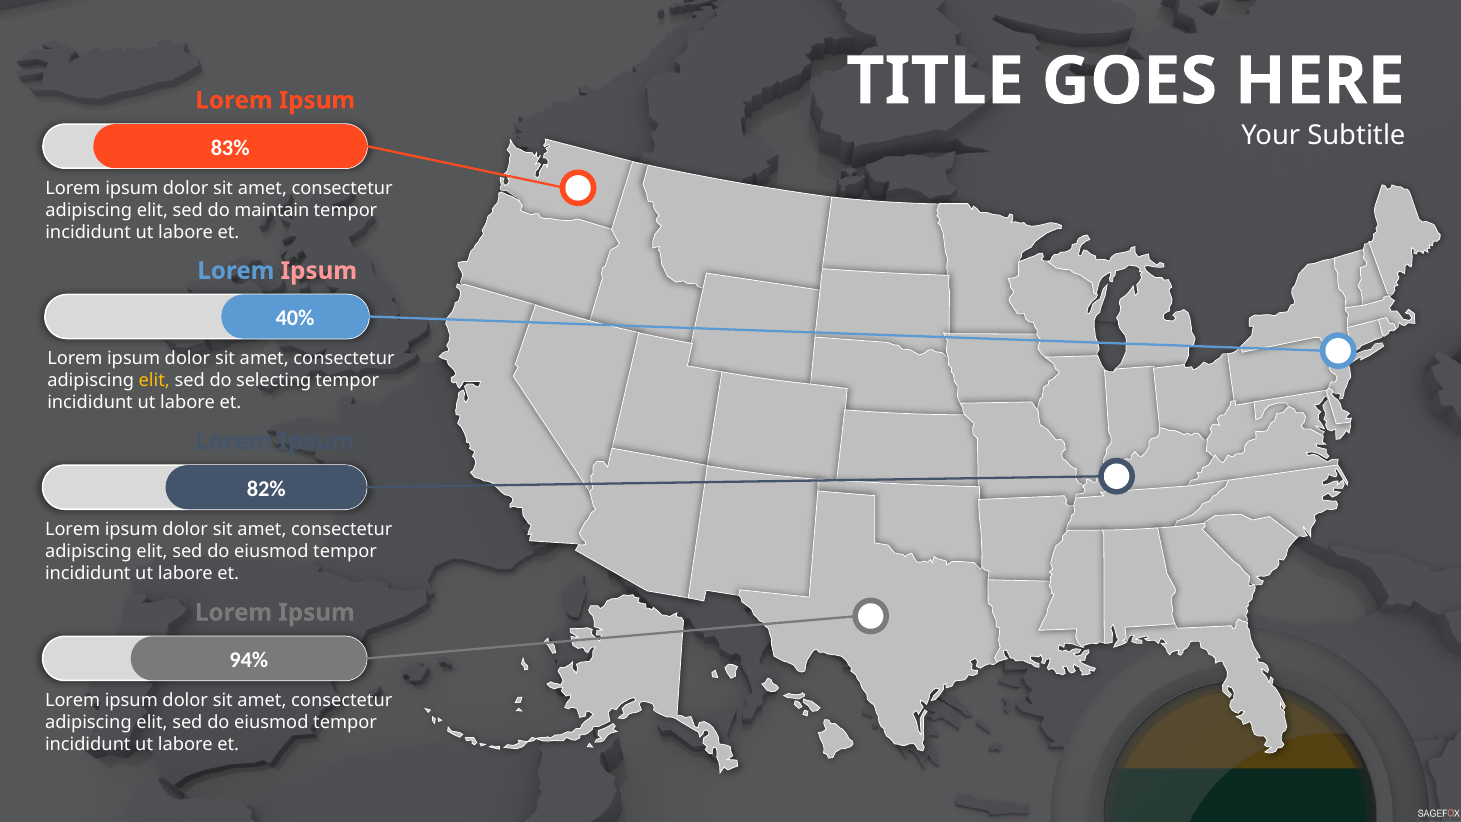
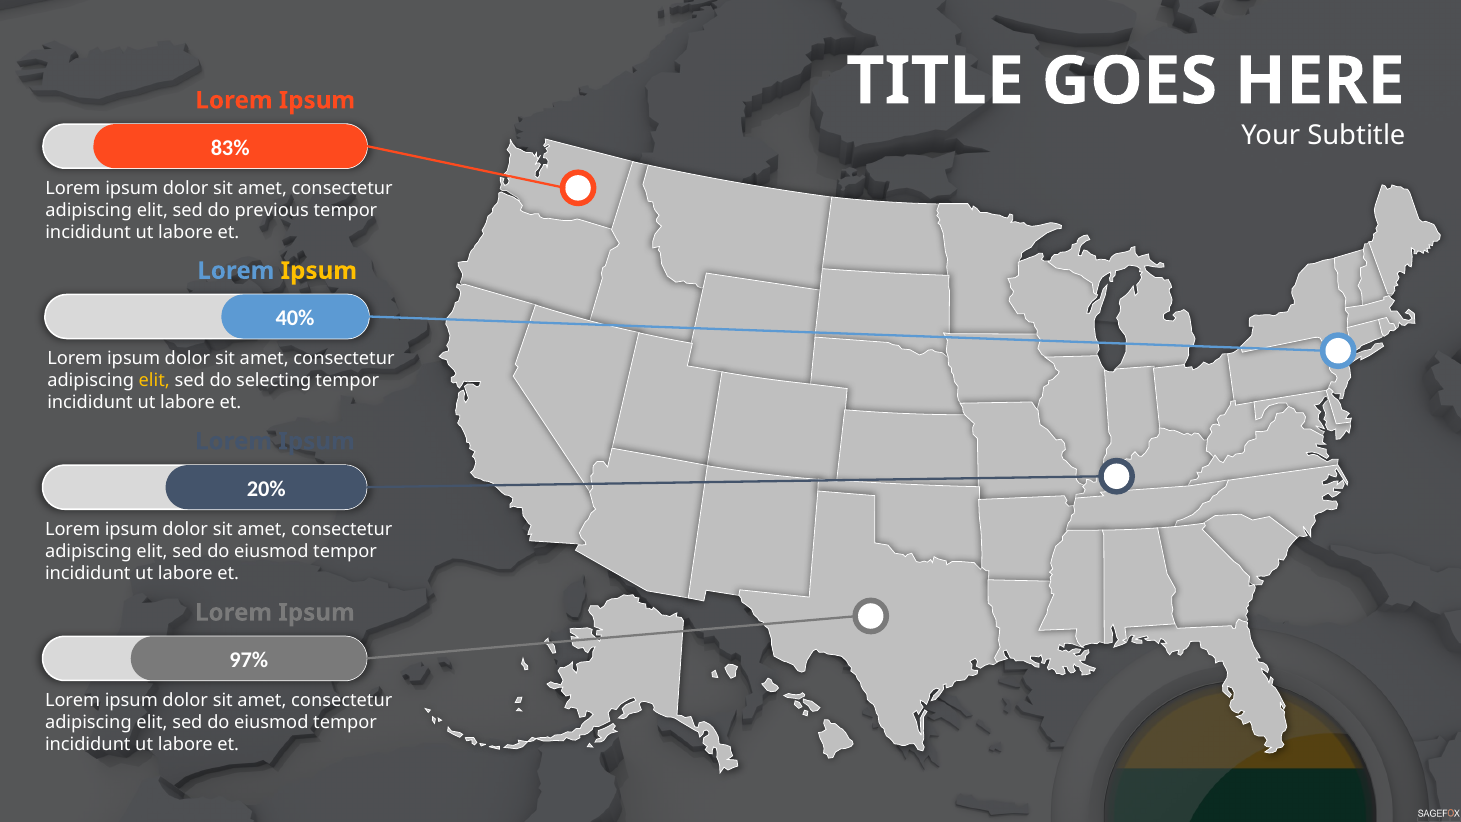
maintain: maintain -> previous
Ipsum at (319, 271) colour: pink -> yellow
82%: 82% -> 20%
94%: 94% -> 97%
